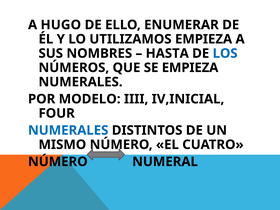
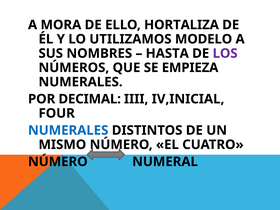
HUGO: HUGO -> MORA
ENUMERAR: ENUMERAR -> HORTALIZA
UTILIZAMOS EMPIEZA: EMPIEZA -> MODELO
LOS colour: blue -> purple
MODELO: MODELO -> DECIMAL
